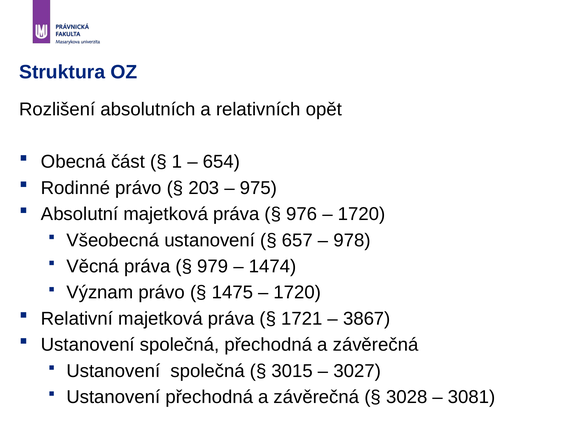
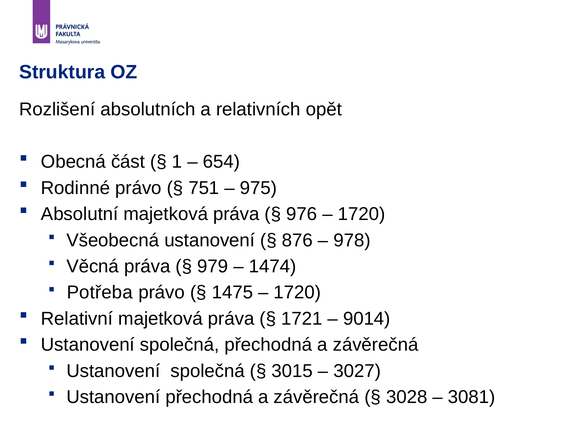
203: 203 -> 751
657: 657 -> 876
Význam: Význam -> Potřeba
3867: 3867 -> 9014
